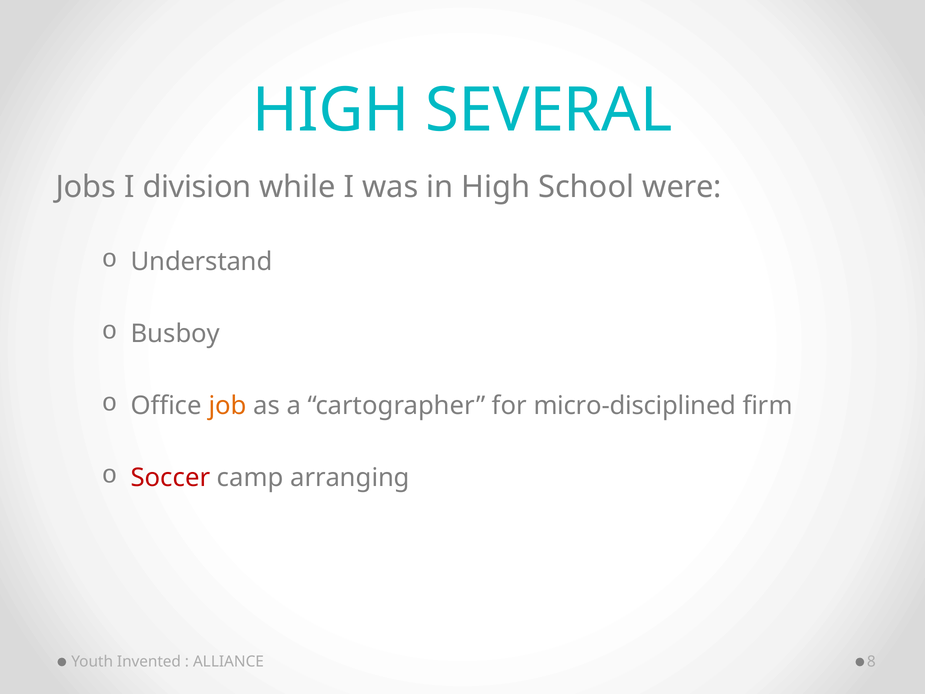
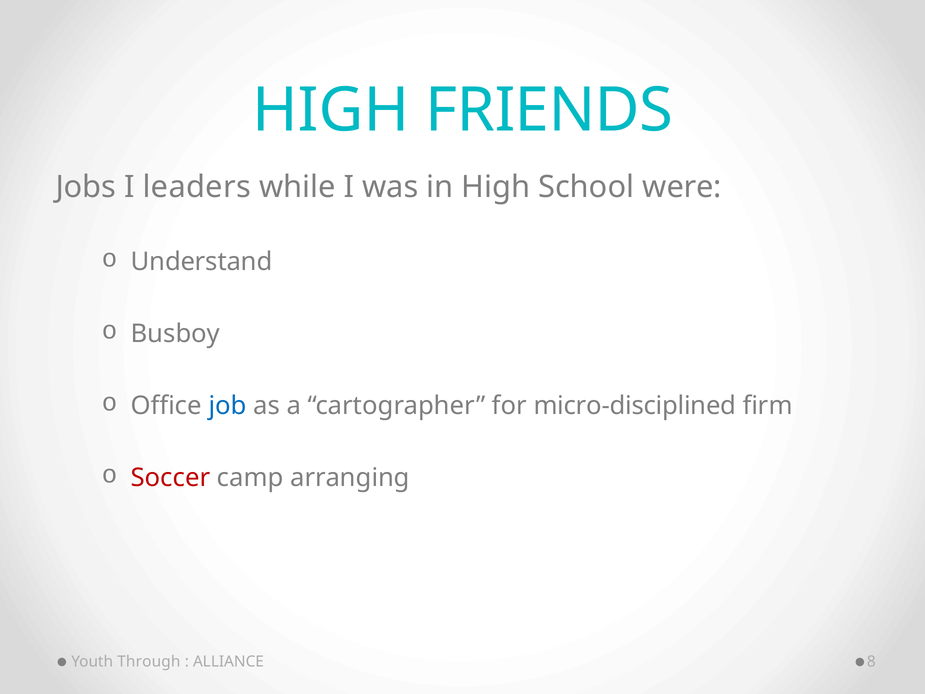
SEVERAL: SEVERAL -> FRIENDS
division: division -> leaders
job colour: orange -> blue
Invented: Invented -> Through
